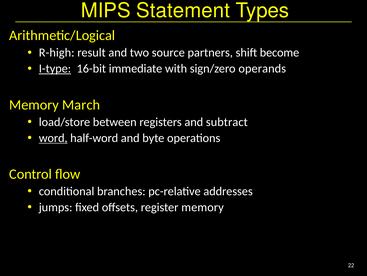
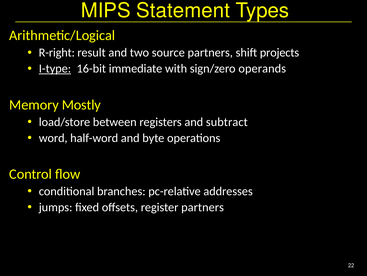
R-high: R-high -> R-right
become: become -> projects
March: March -> Mostly
word underline: present -> none
register memory: memory -> partners
